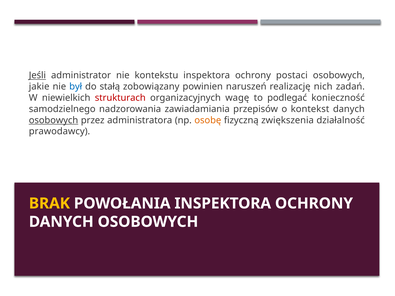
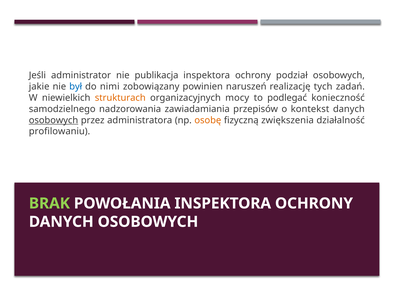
Jeśli underline: present -> none
kontekstu: kontekstu -> publikacja
postaci: postaci -> podział
stałą: stałą -> nimi
nich: nich -> tych
strukturach colour: red -> orange
wagę: wagę -> mocy
prawodawcy: prawodawcy -> profilowaniu
BRAK colour: yellow -> light green
